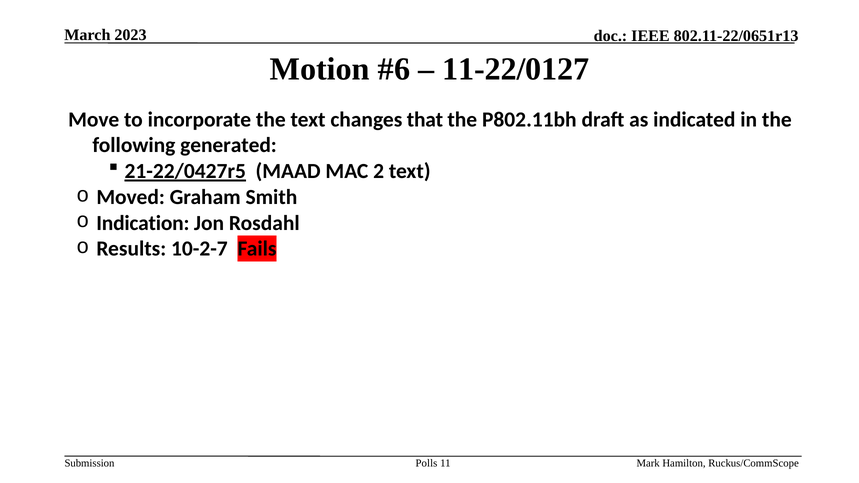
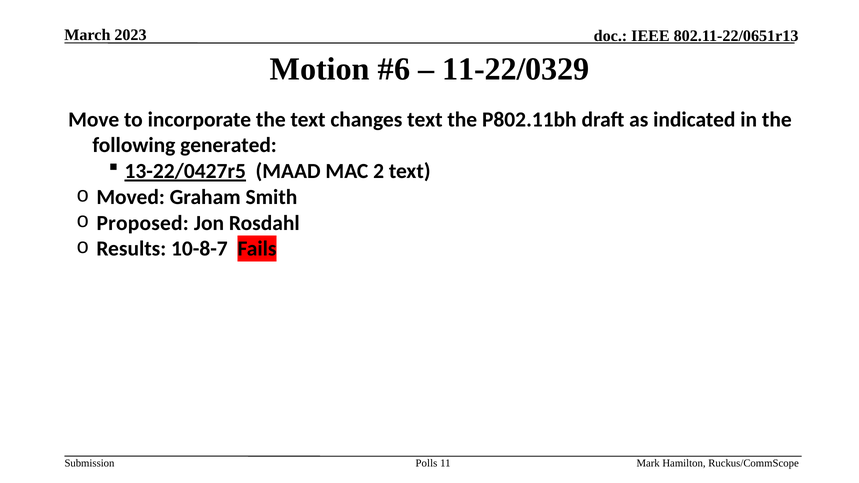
11-22/0127: 11-22/0127 -> 11-22/0329
changes that: that -> text
21-22/0427r5: 21-22/0427r5 -> 13-22/0427r5
Indication: Indication -> Proposed
10-2-7: 10-2-7 -> 10-8-7
